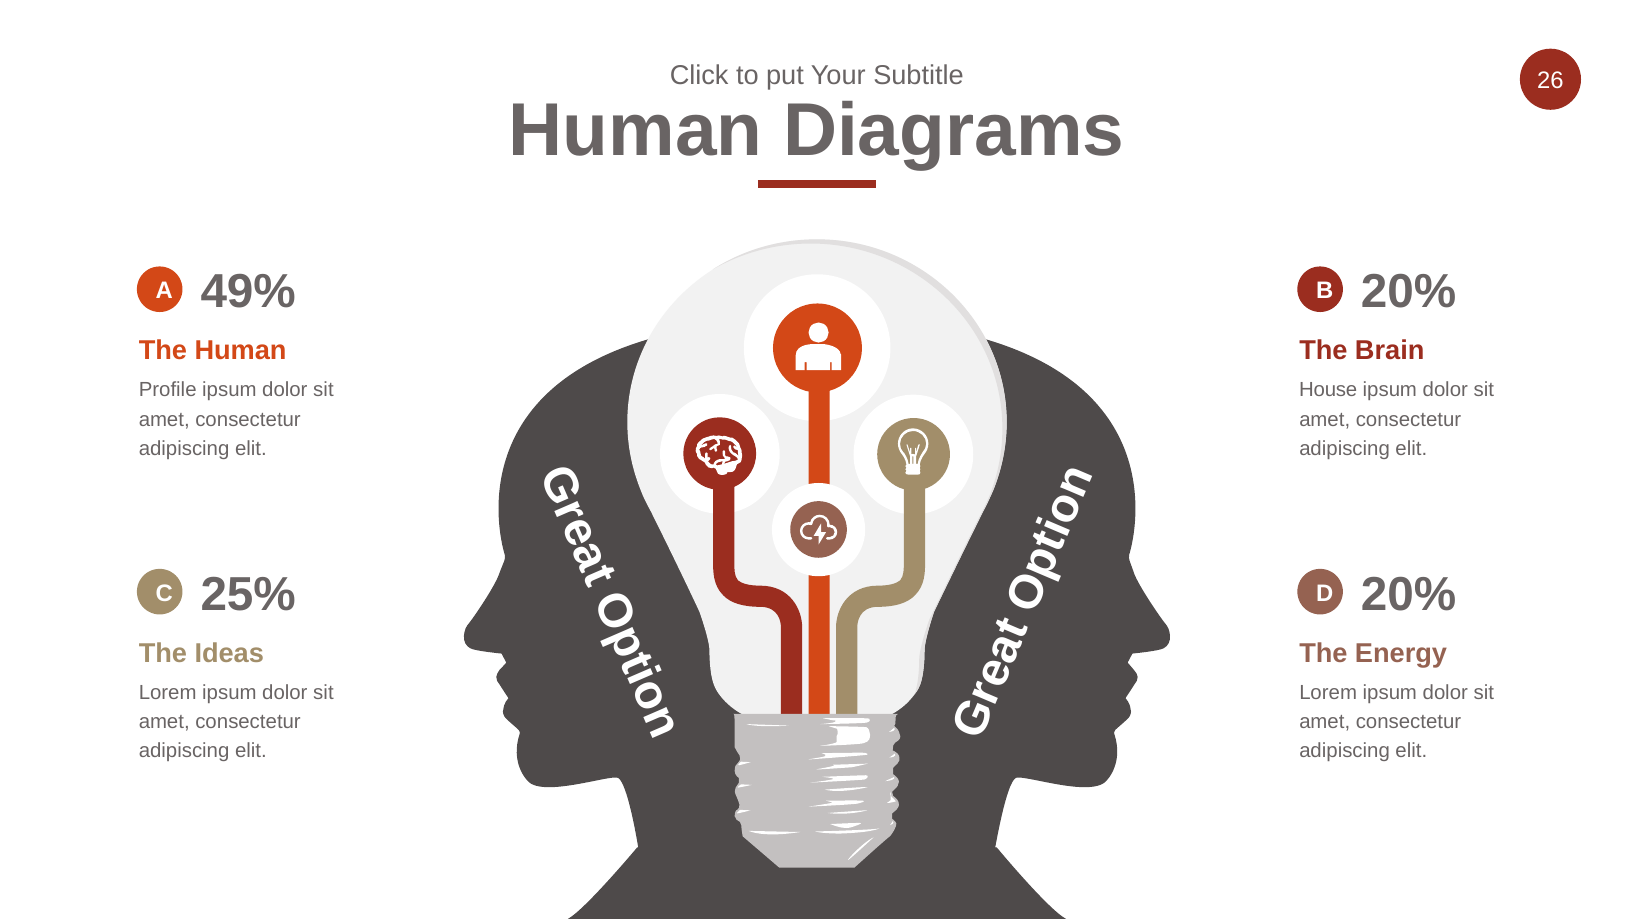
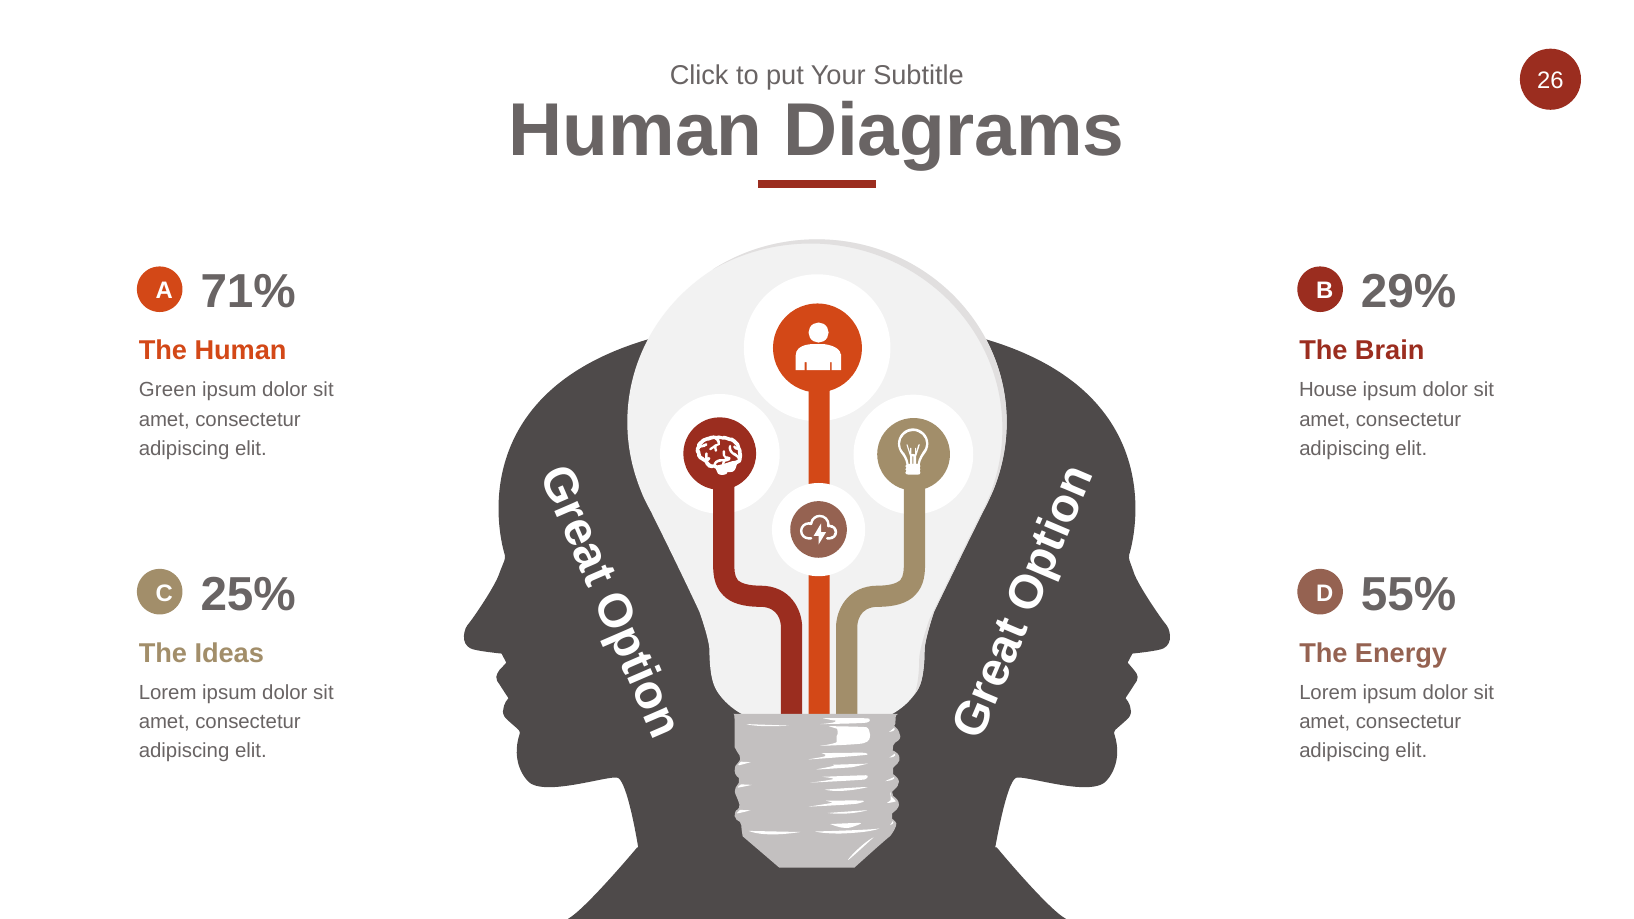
49%: 49% -> 71%
B 20%: 20% -> 29%
Profile: Profile -> Green
D 20%: 20% -> 55%
